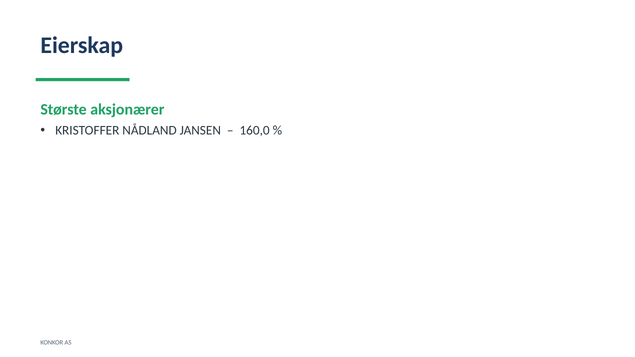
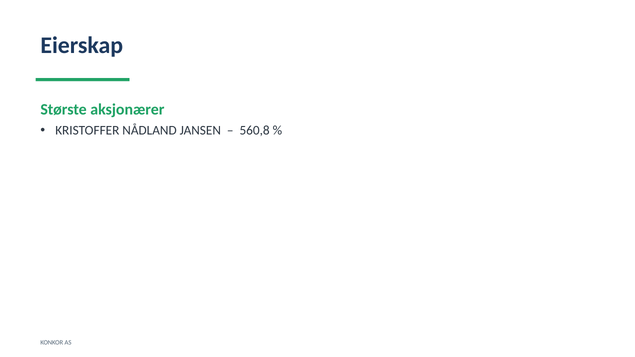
160,0: 160,0 -> 560,8
